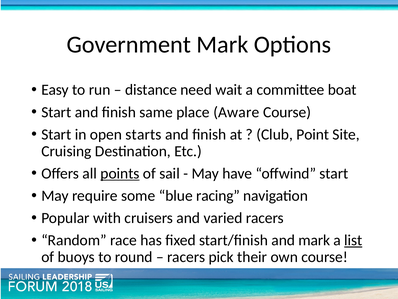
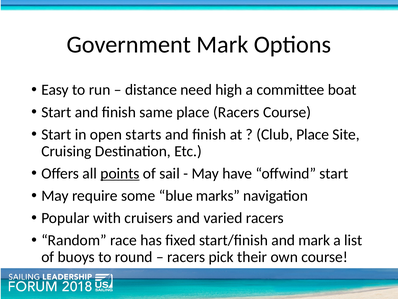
wait: wait -> high
place Aware: Aware -> Racers
Club Point: Point -> Place
racing: racing -> marks
list underline: present -> none
